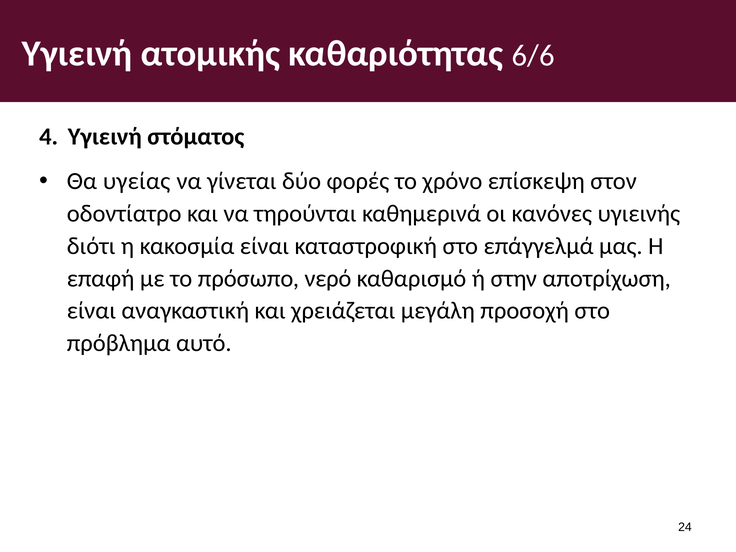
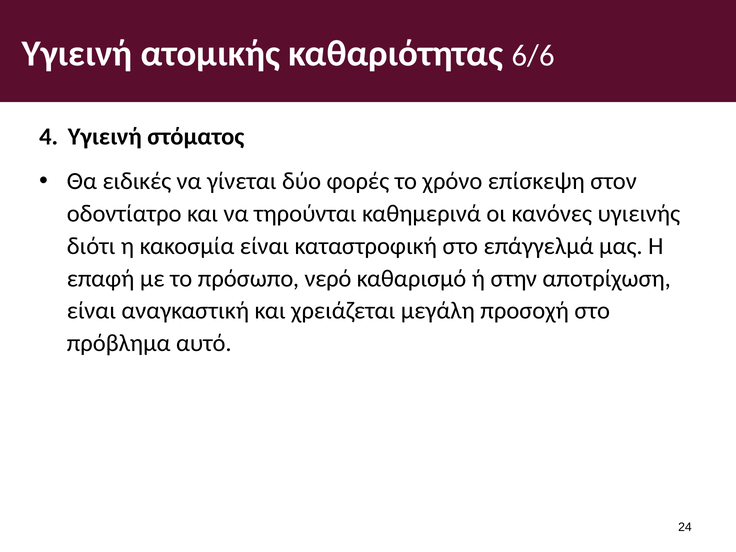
υγείας: υγείας -> ειδικές
